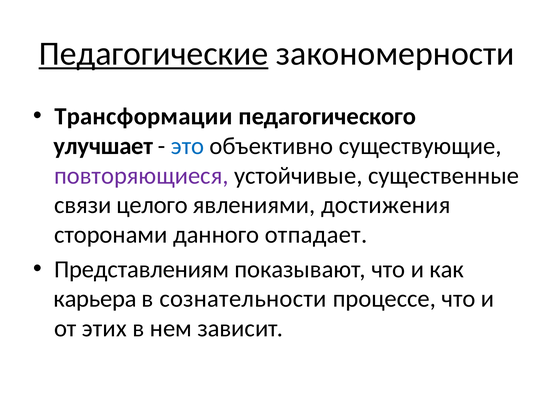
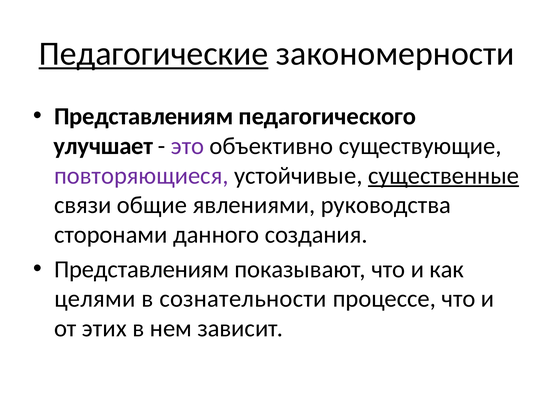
Трансформации at (143, 116): Трансформации -> Представлениям
это colour: blue -> purple
существенные underline: none -> present
целого: целого -> общие
достижения: достижения -> руководства
отпадает: отпадает -> создания
карьера: карьера -> целями
